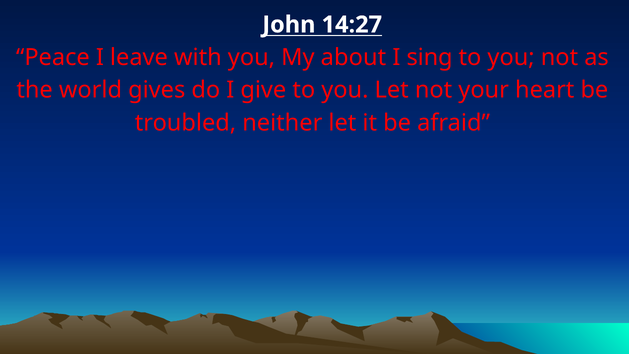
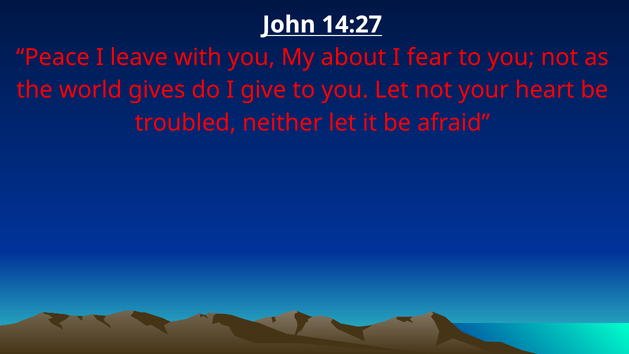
sing: sing -> fear
